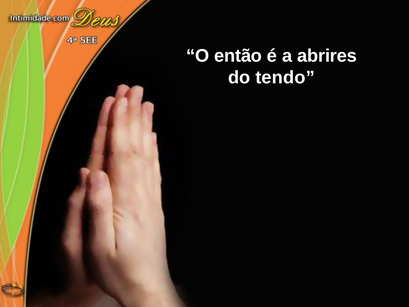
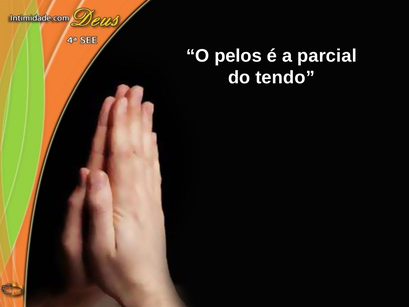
então: então -> pelos
abrires: abrires -> parcial
